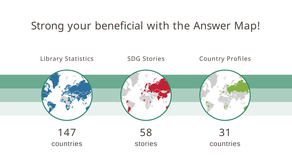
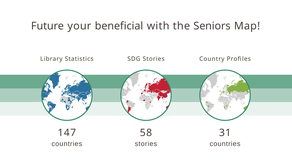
Strong: Strong -> Future
Answer: Answer -> Seniors
